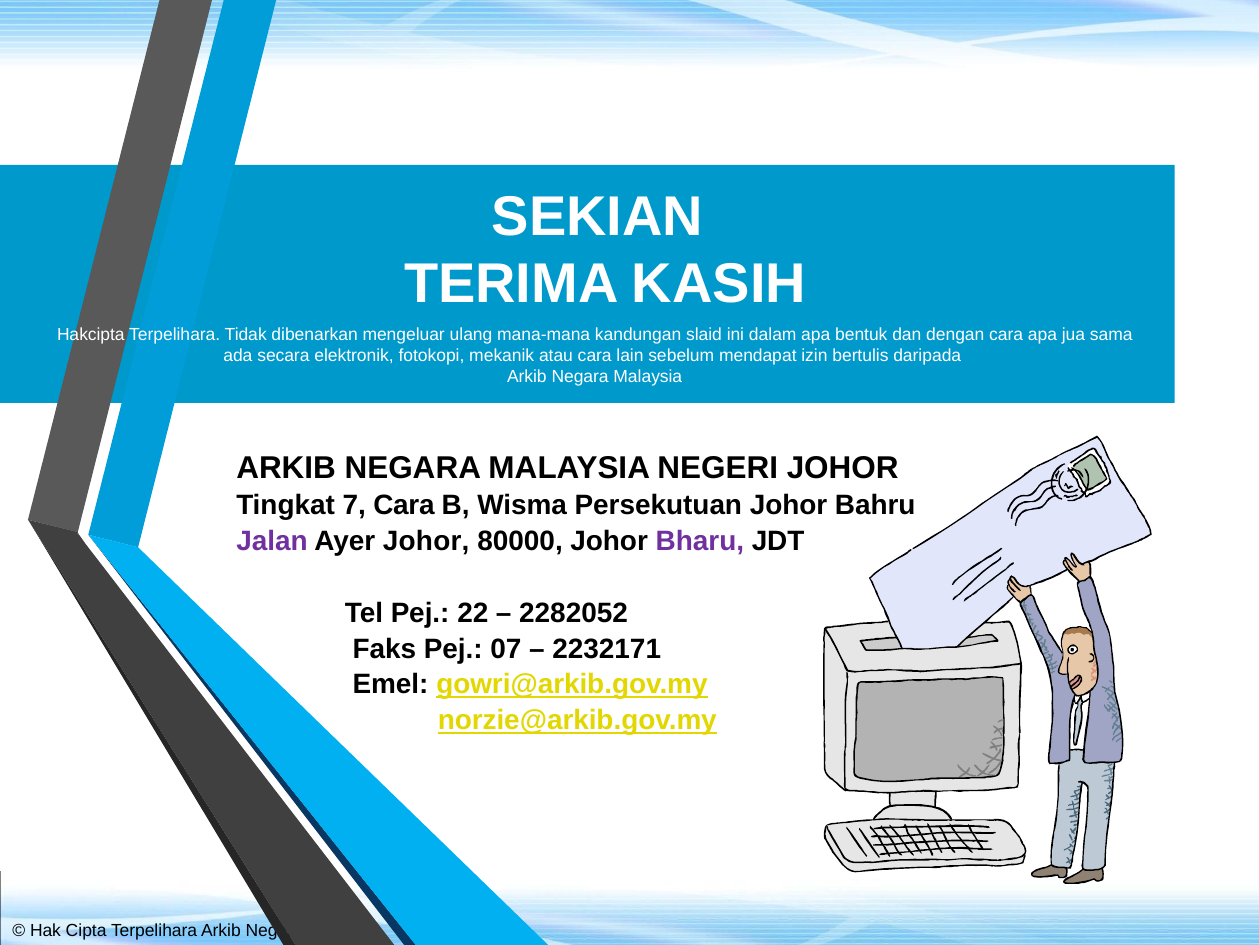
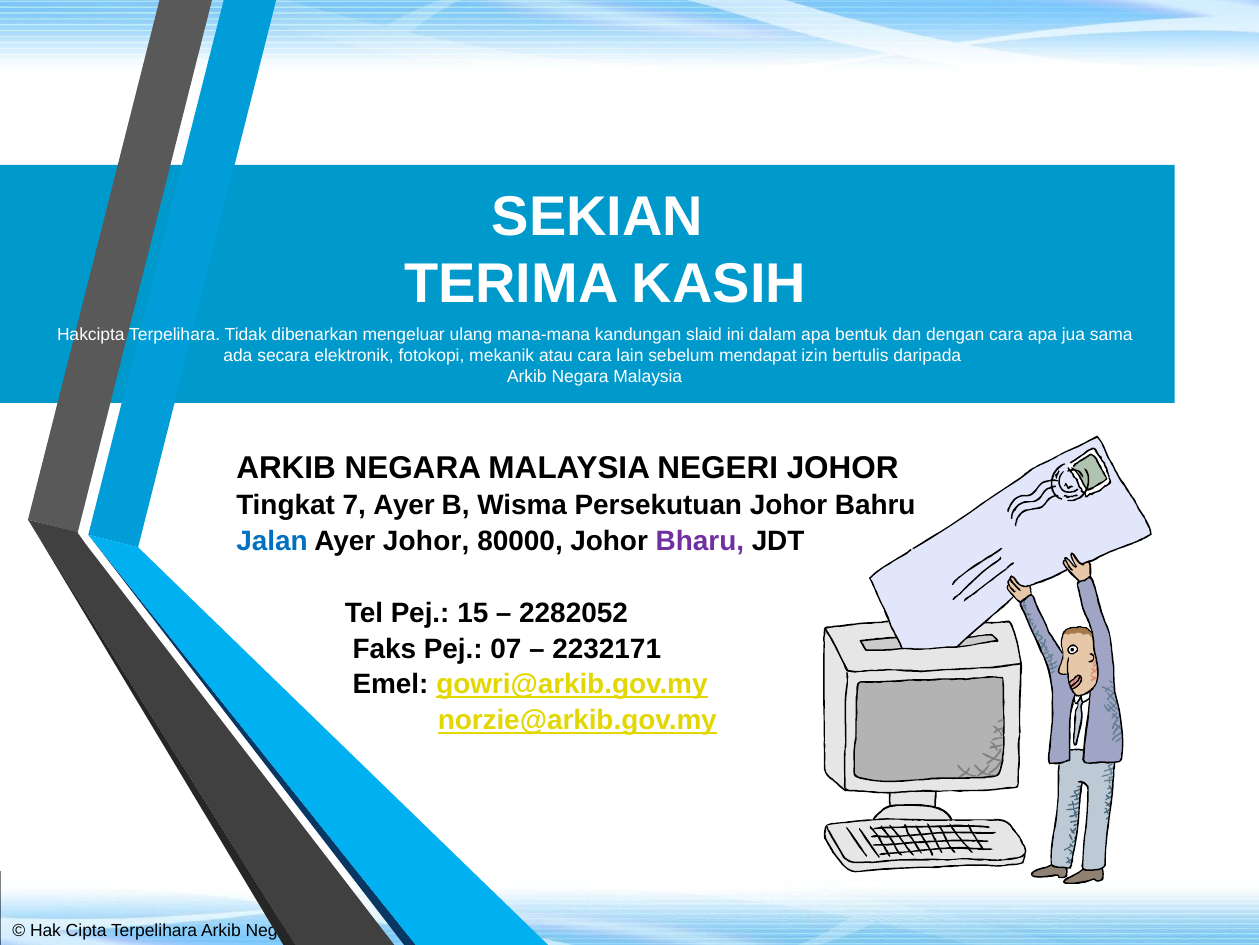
7 Cara: Cara -> Ayer
Jalan colour: purple -> blue
22: 22 -> 15
